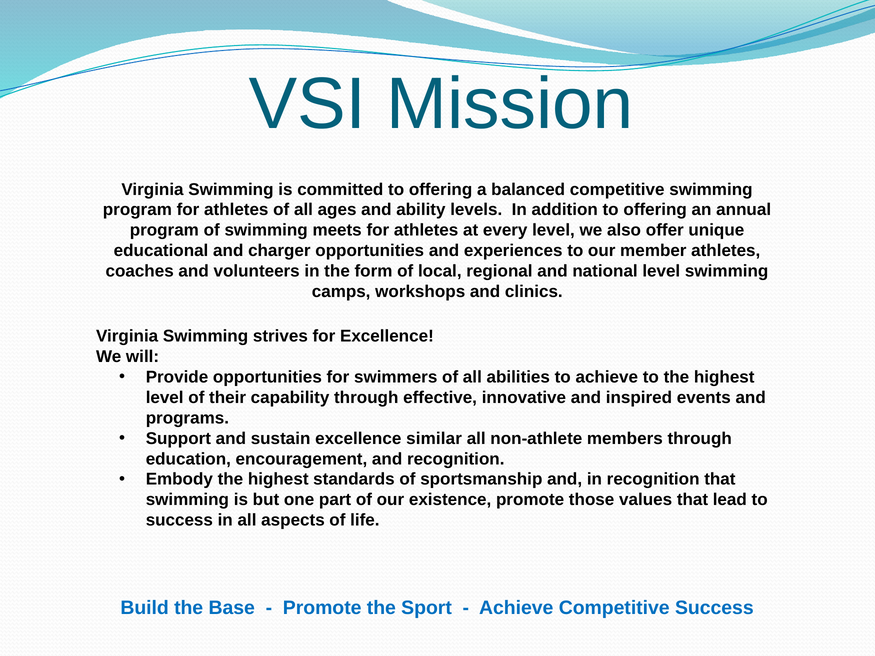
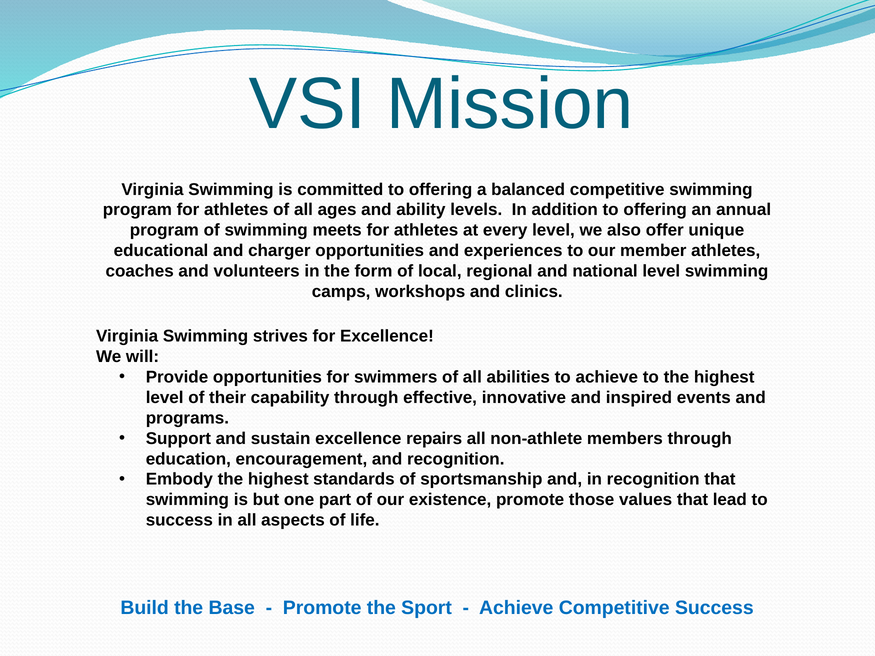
similar: similar -> repairs
